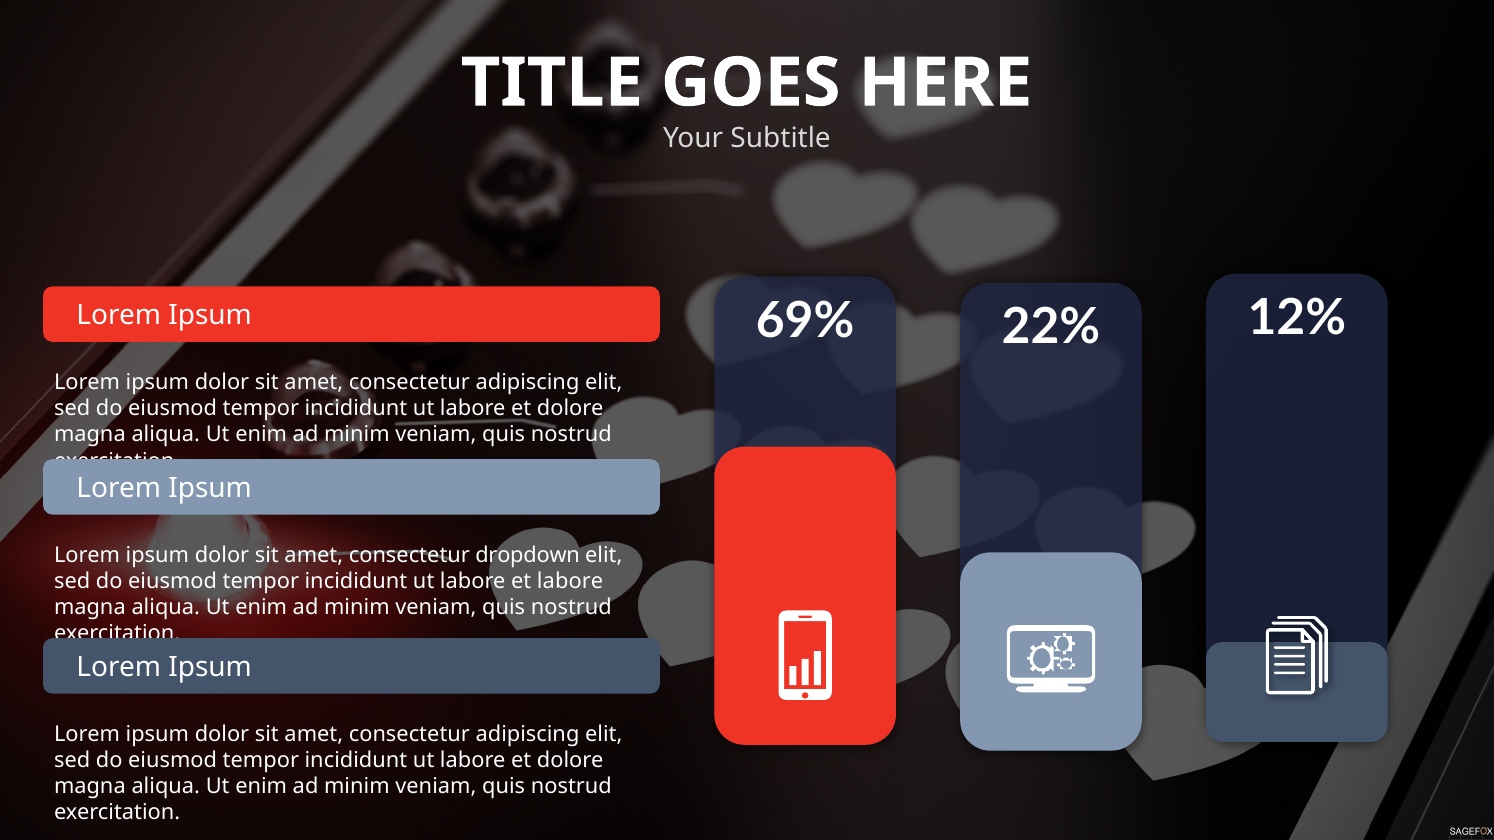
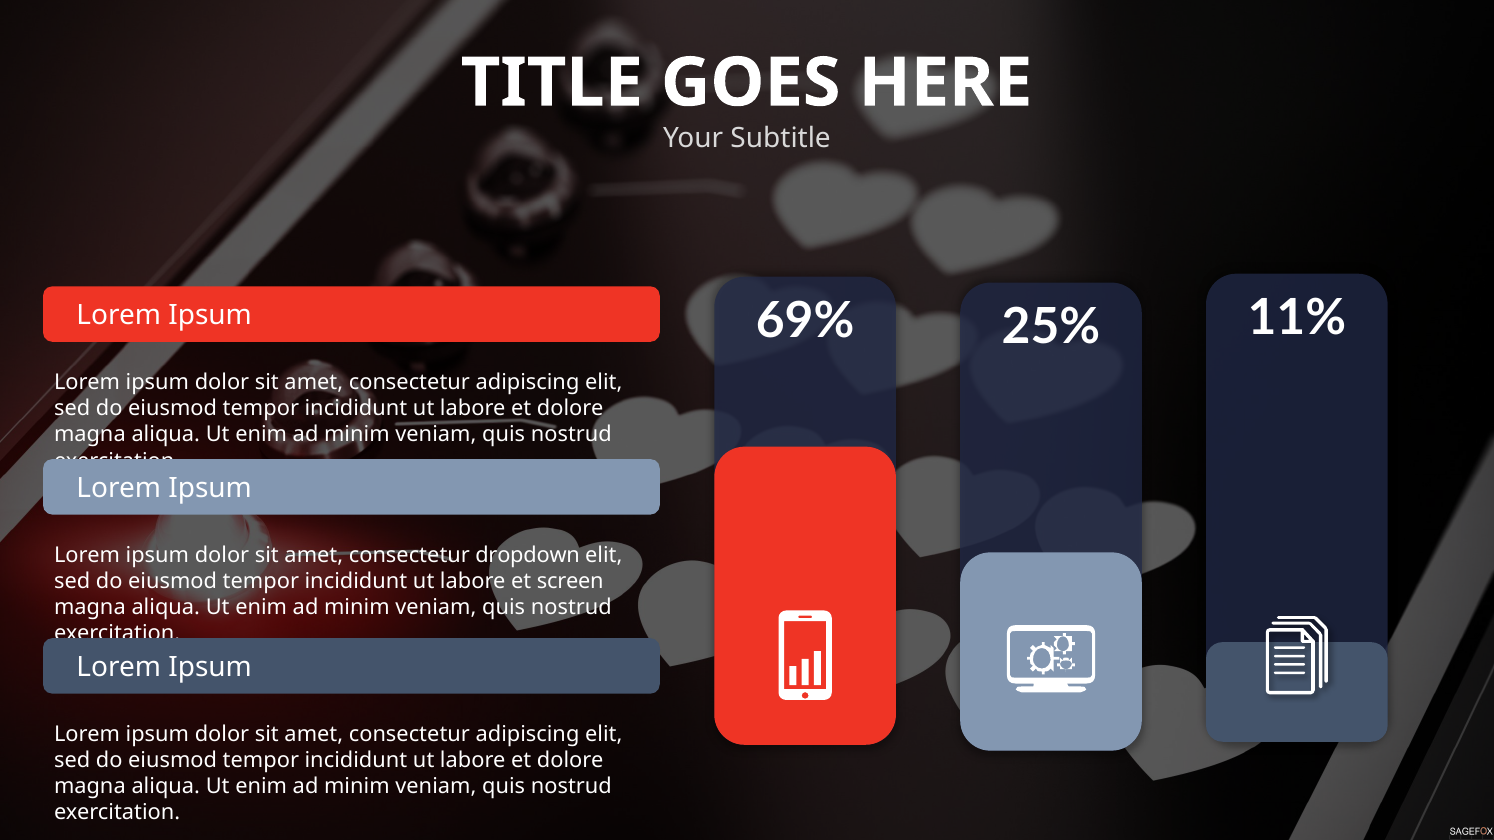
12%: 12% -> 11%
22%: 22% -> 25%
et labore: labore -> screen
